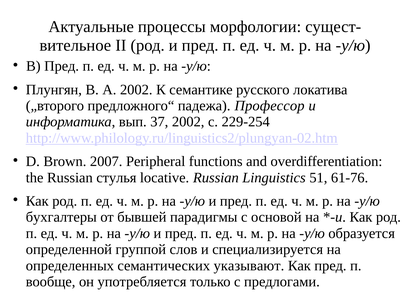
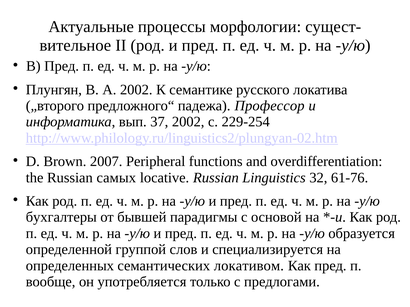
стулья: стулья -> самых
51: 51 -> 32
указывают: указывают -> локативом
